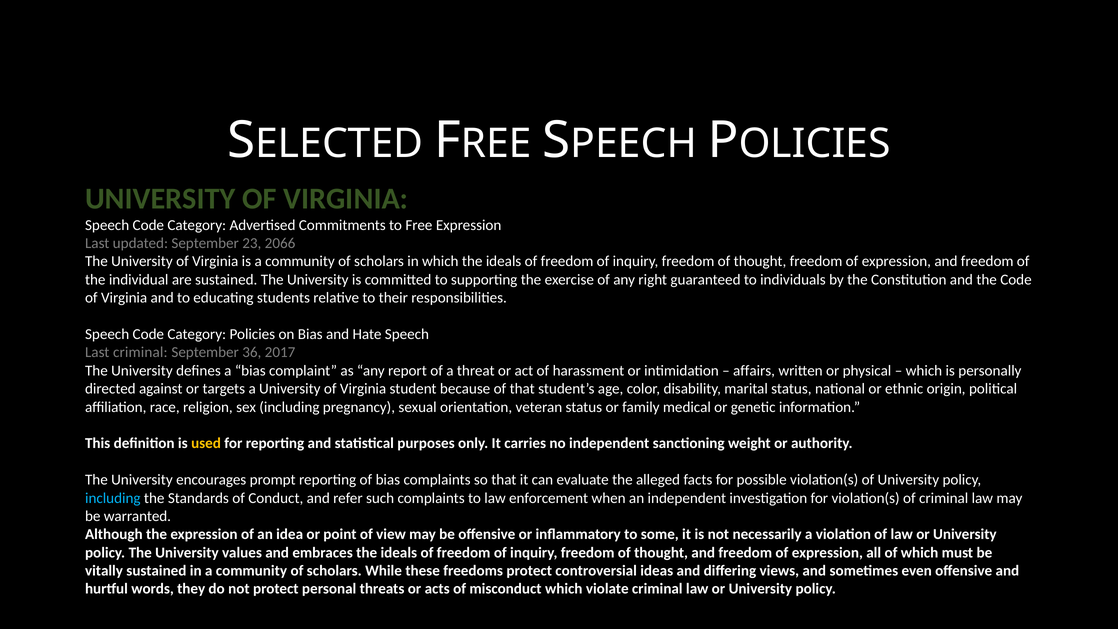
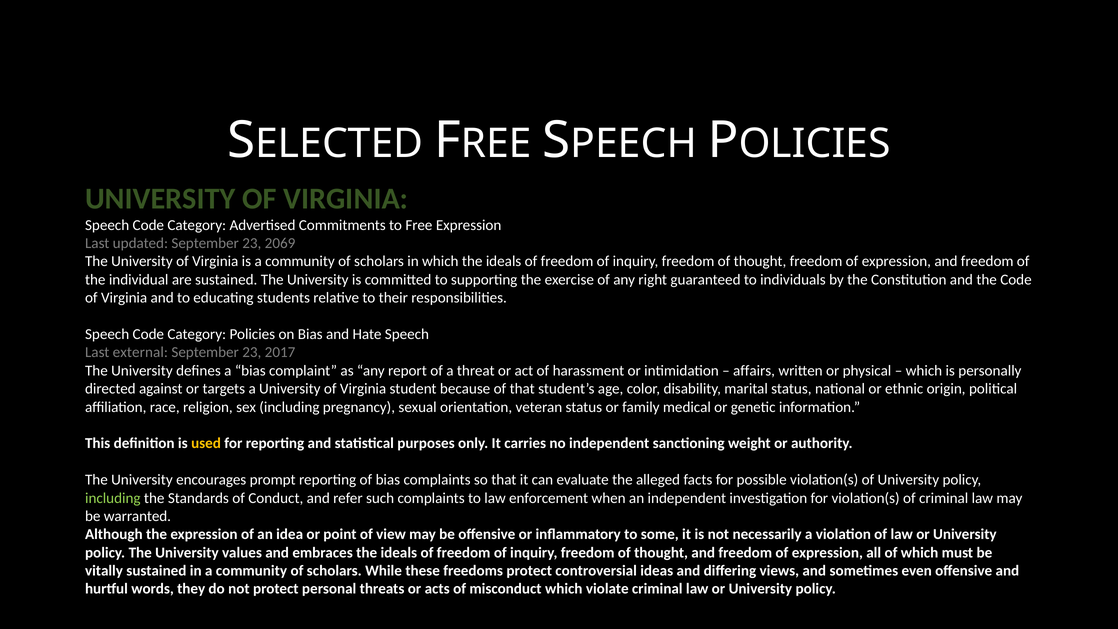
2066: 2066 -> 2069
Last criminal: criminal -> external
36 at (252, 352): 36 -> 23
including at (113, 498) colour: light blue -> light green
